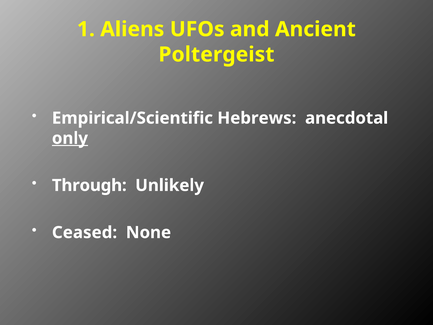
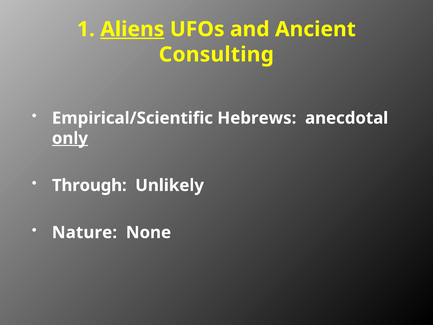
Aliens underline: none -> present
Poltergeist: Poltergeist -> Consulting
Ceased: Ceased -> Nature
